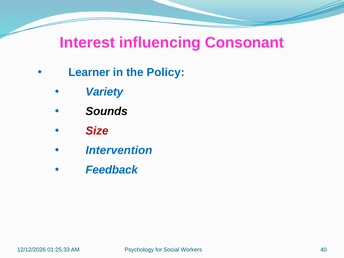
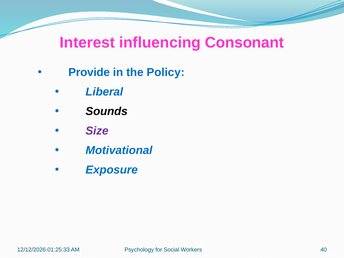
Learner: Learner -> Provide
Variety: Variety -> Liberal
Size colour: red -> purple
Intervention: Intervention -> Motivational
Feedback: Feedback -> Exposure
